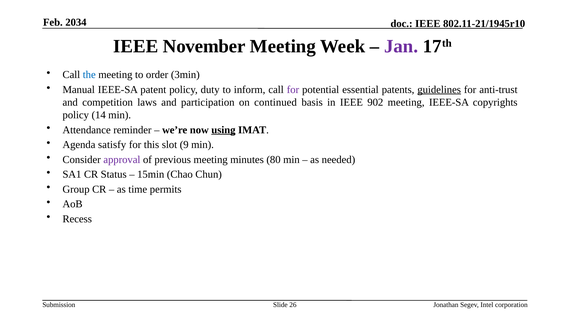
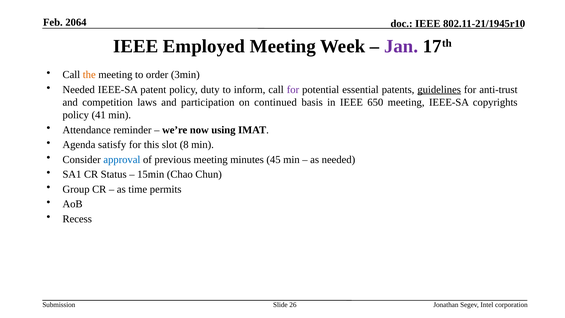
2034: 2034 -> 2064
November: November -> Employed
the colour: blue -> orange
Manual at (79, 90): Manual -> Needed
902: 902 -> 650
14: 14 -> 41
using underline: present -> none
9: 9 -> 8
approval colour: purple -> blue
80: 80 -> 45
